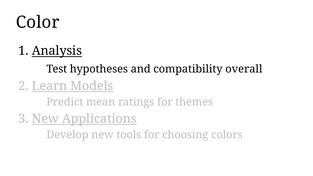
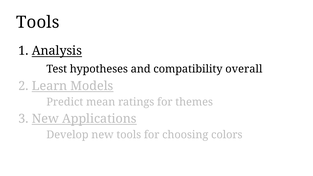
Color at (38, 22): Color -> Tools
